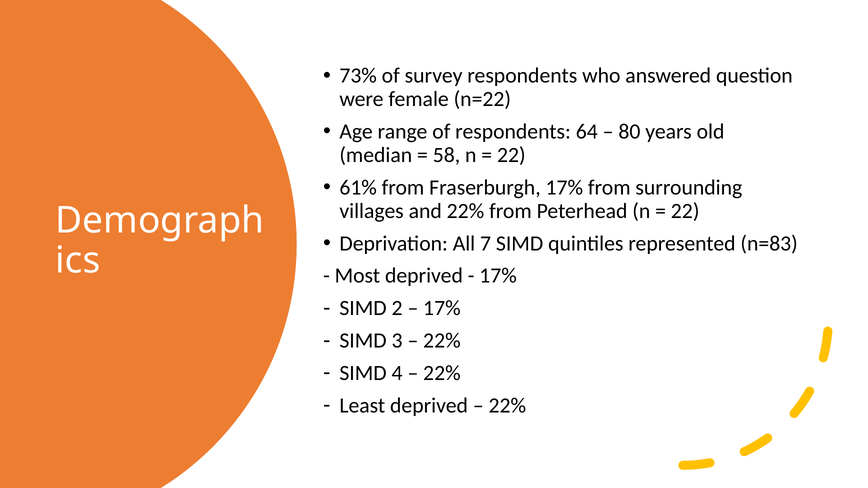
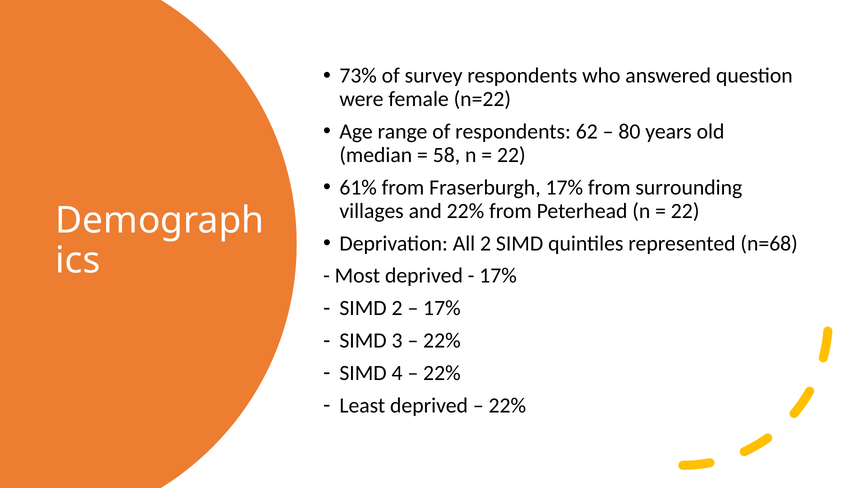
64: 64 -> 62
All 7: 7 -> 2
n=83: n=83 -> n=68
